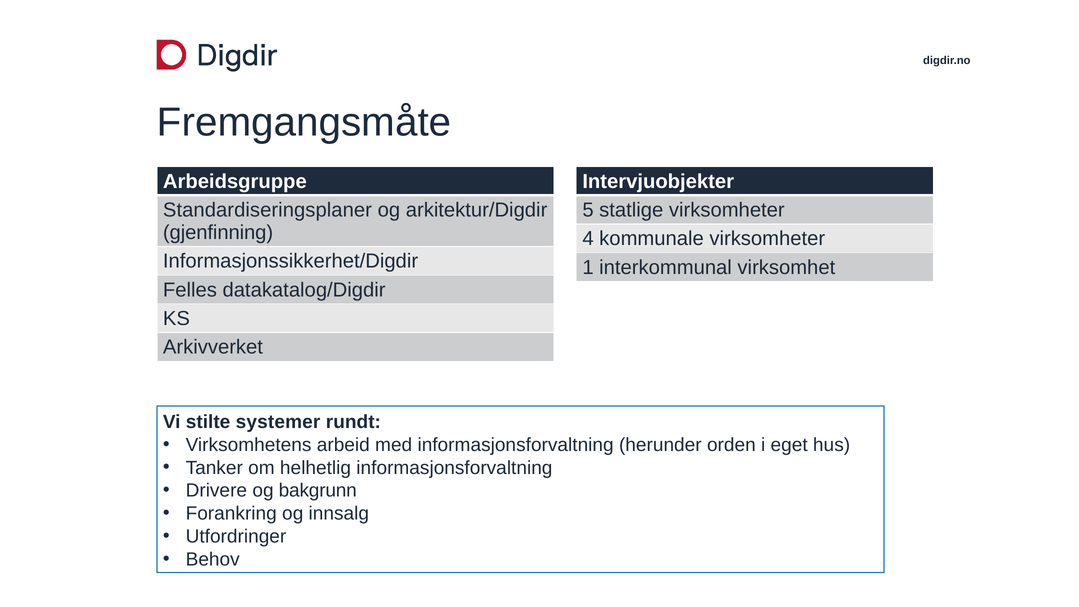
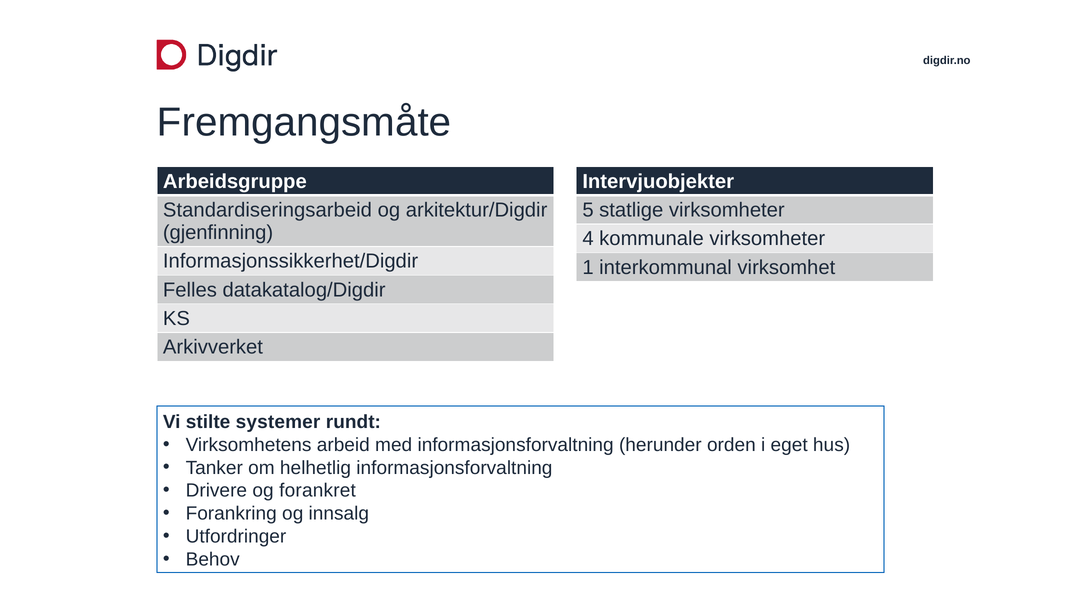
Standardiseringsplaner: Standardiseringsplaner -> Standardiseringsarbeid
bakgrunn: bakgrunn -> forankret
